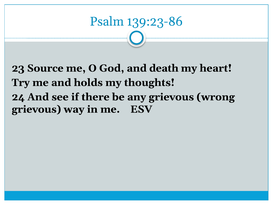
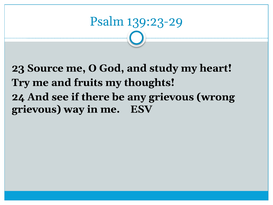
139:23-86: 139:23-86 -> 139:23-29
death: death -> study
holds: holds -> fruits
